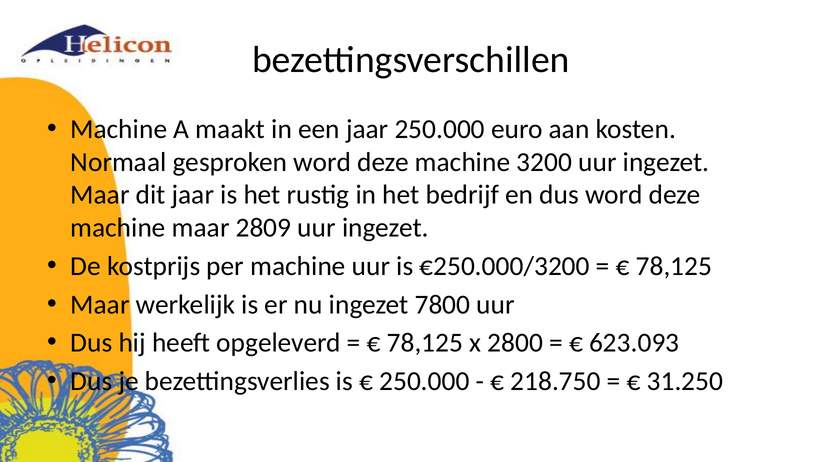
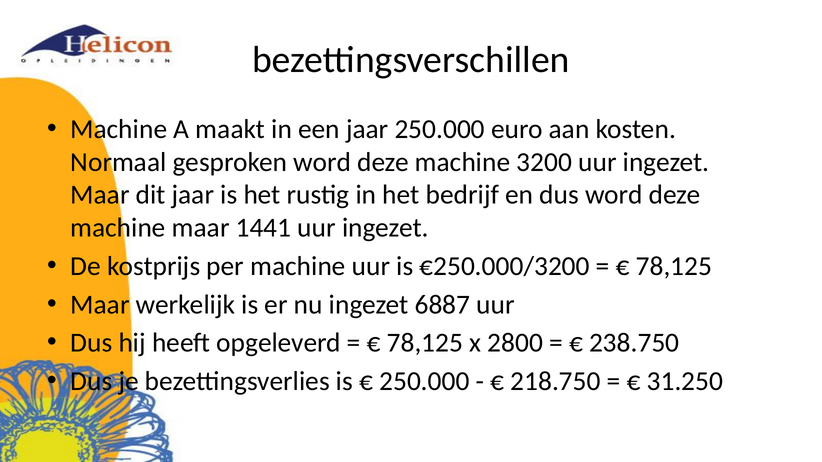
2809: 2809 -> 1441
7800: 7800 -> 6887
623.093: 623.093 -> 238.750
